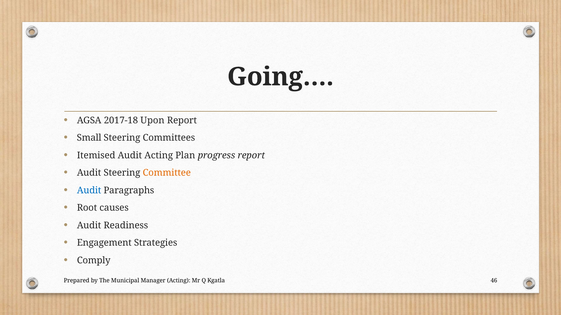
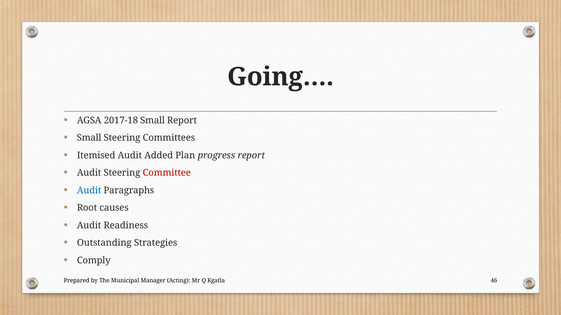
2017-18 Upon: Upon -> Small
Audit Acting: Acting -> Added
Committee colour: orange -> red
Engagement: Engagement -> Outstanding
